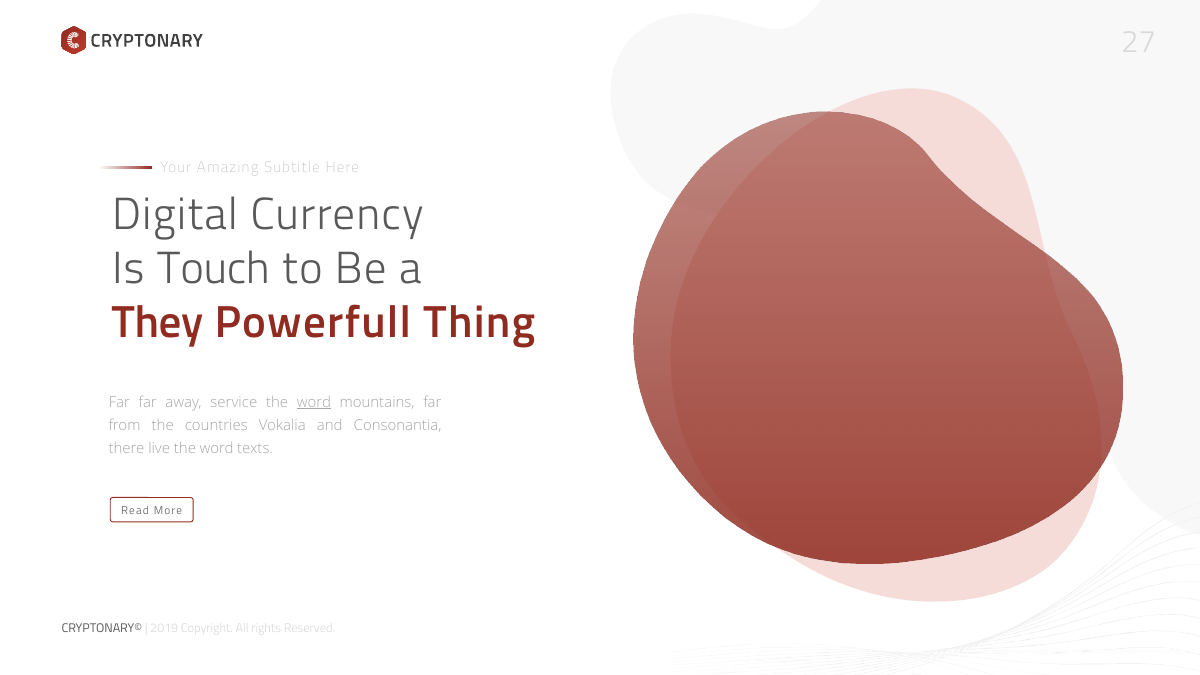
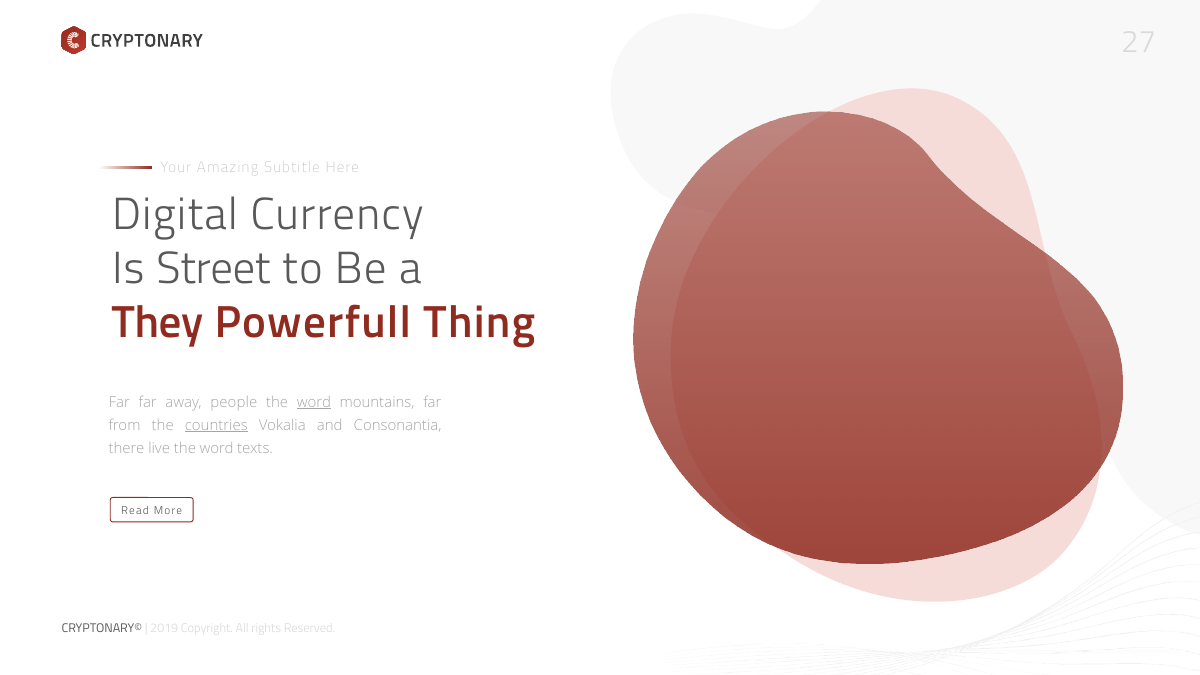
Touch: Touch -> Street
service: service -> people
countries underline: none -> present
